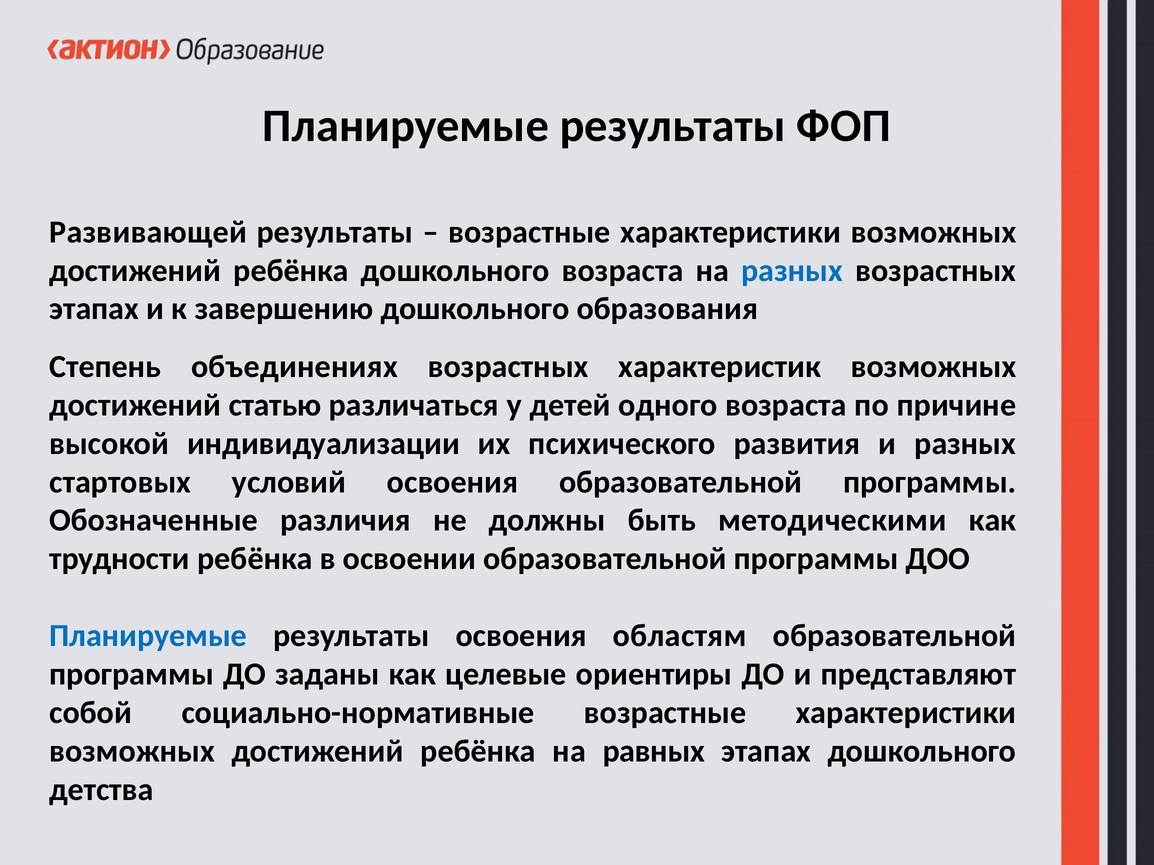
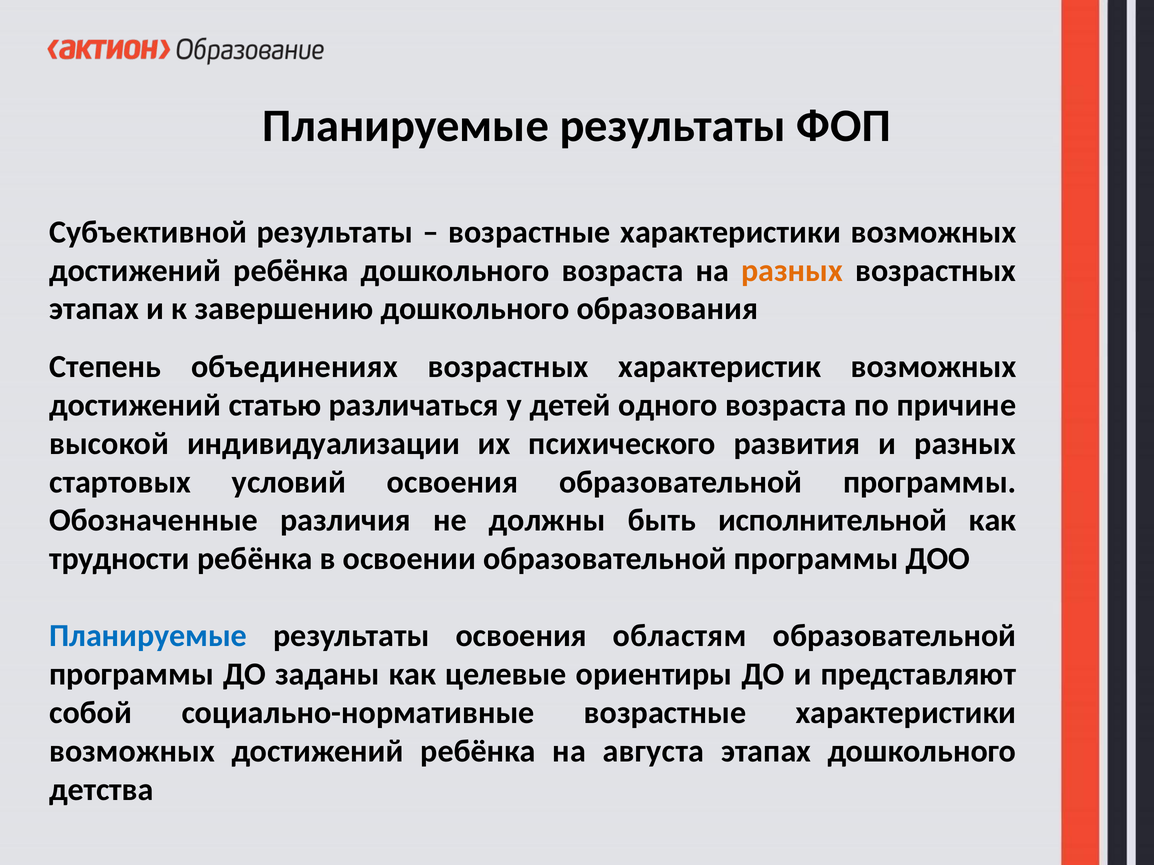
Развивающей: Развивающей -> Субъективной
разных at (792, 271) colour: blue -> orange
методическими: методическими -> исполнительной
равных: равных -> августа
